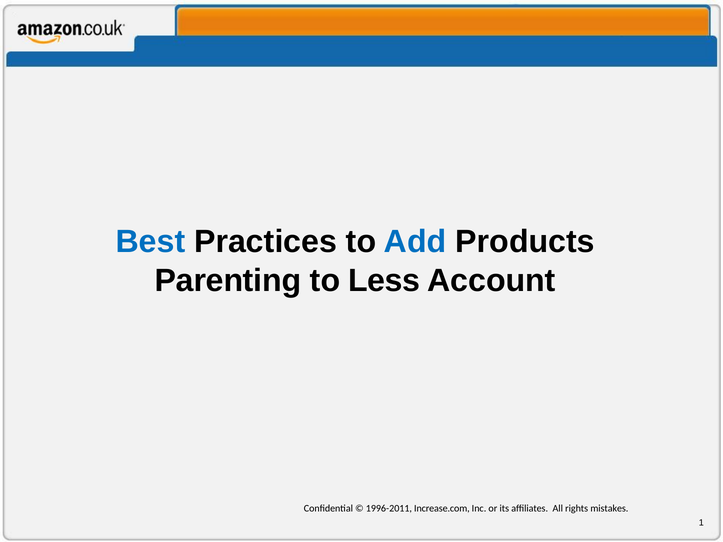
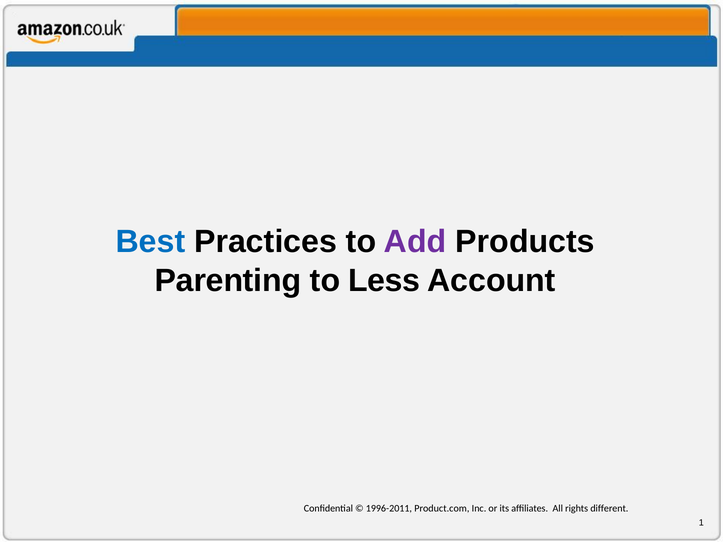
Add colour: blue -> purple
Increase.com: Increase.com -> Product.com
mistakes: mistakes -> different
